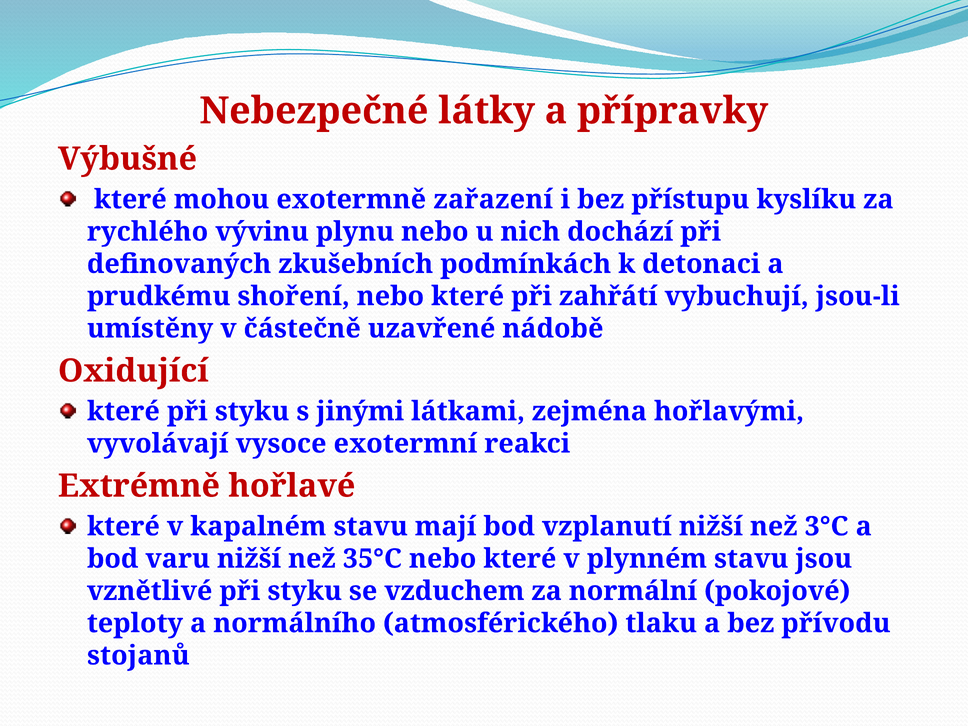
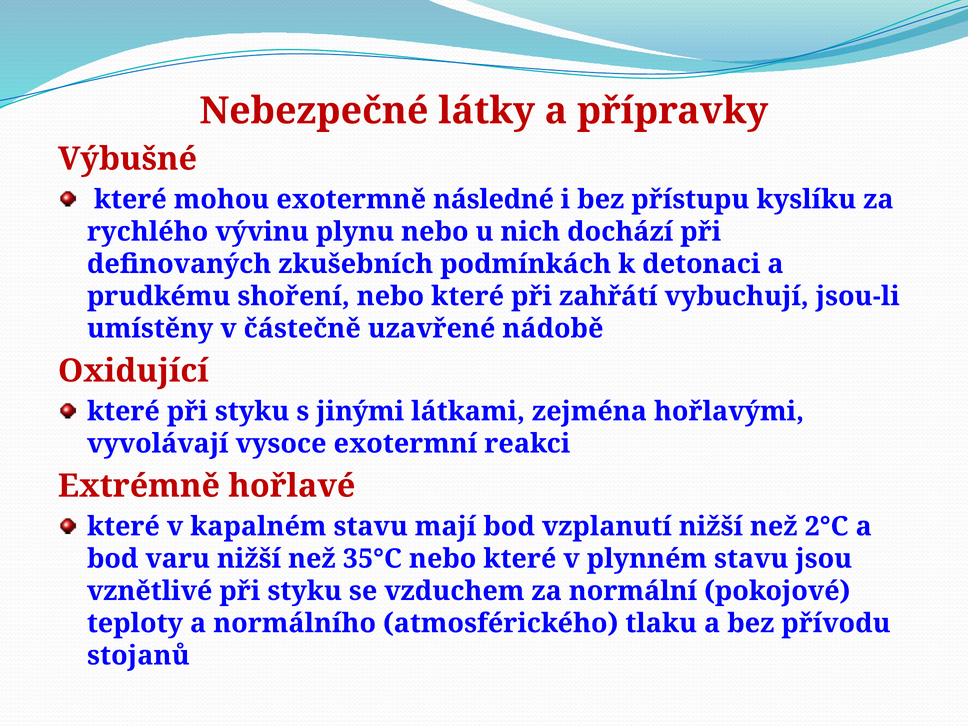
zařazení: zařazení -> následné
3°C: 3°C -> 2°C
